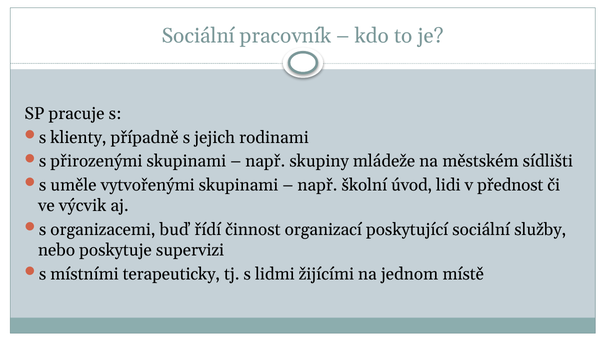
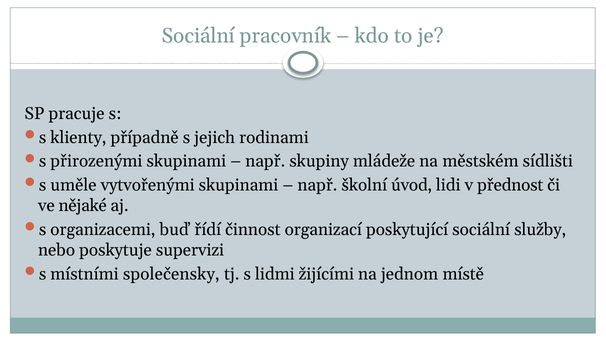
výcvik: výcvik -> nějaké
terapeuticky: terapeuticky -> společensky
